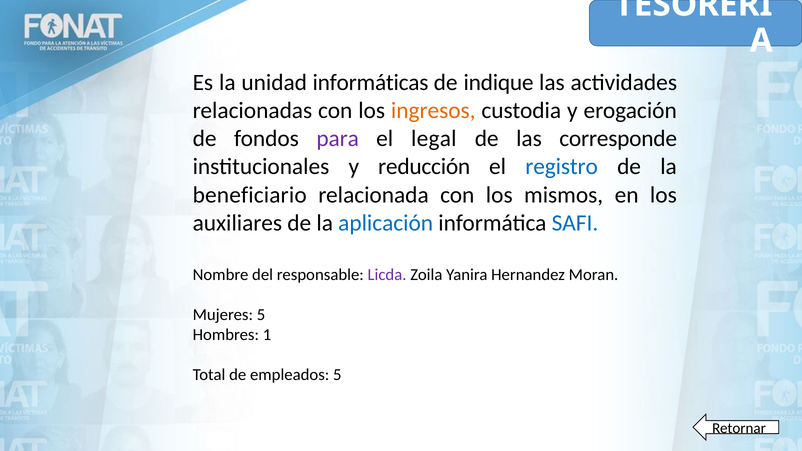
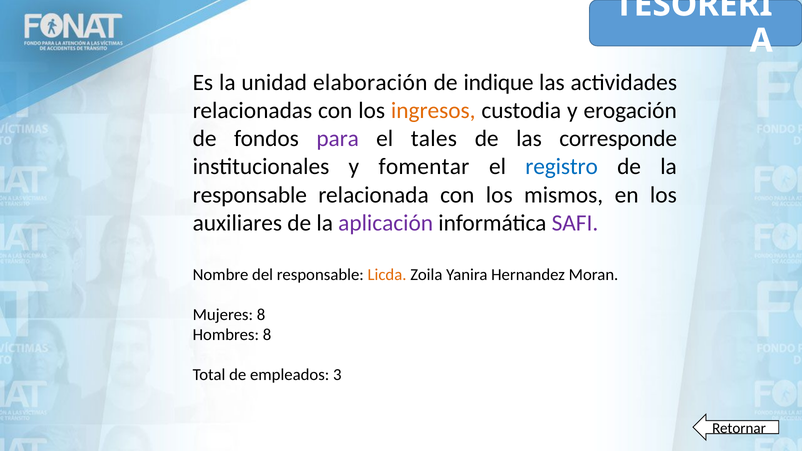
informáticas: informáticas -> elaboración
legal: legal -> tales
reducción: reducción -> fomentar
beneficiario at (250, 195): beneficiario -> responsable
aplicación colour: blue -> purple
SAFI colour: blue -> purple
Licda colour: purple -> orange
Mujeres 5: 5 -> 8
Hombres 1: 1 -> 8
empleados 5: 5 -> 3
